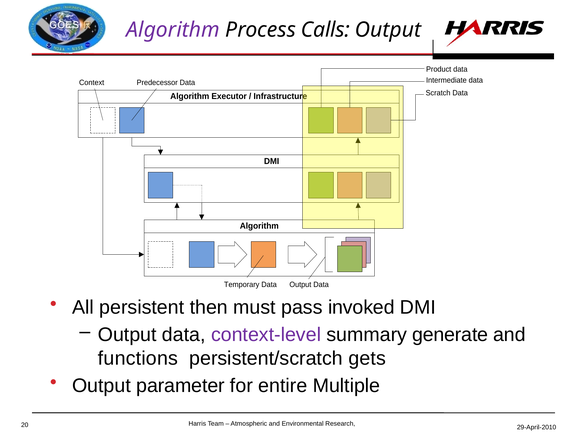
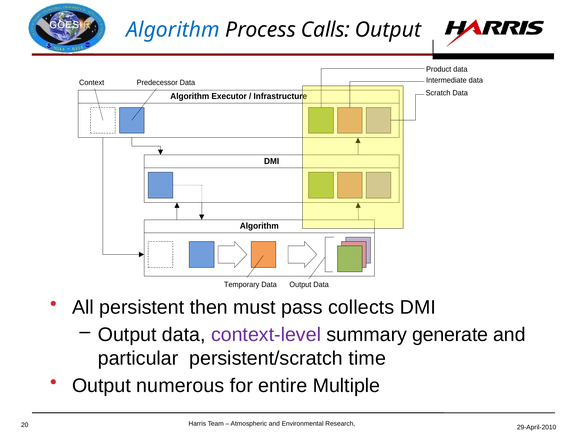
Algorithm at (173, 30) colour: purple -> blue
invoked: invoked -> collects
functions: functions -> particular
gets: gets -> time
parameter: parameter -> numerous
